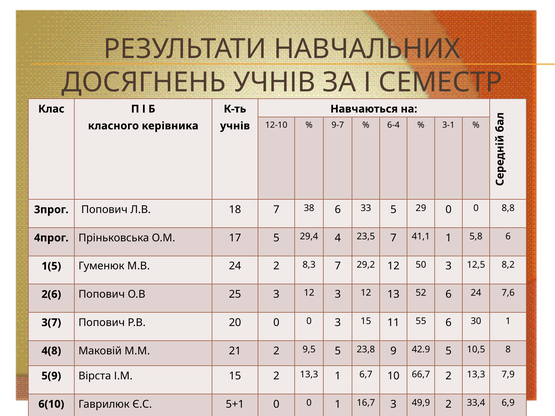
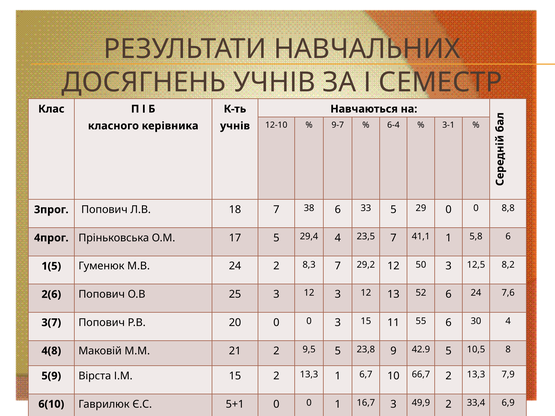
30 1: 1 -> 4
